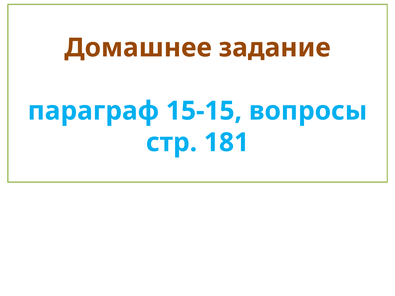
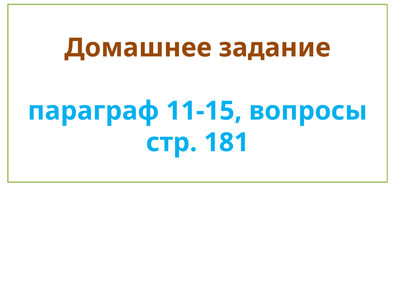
15-15: 15-15 -> 11-15
